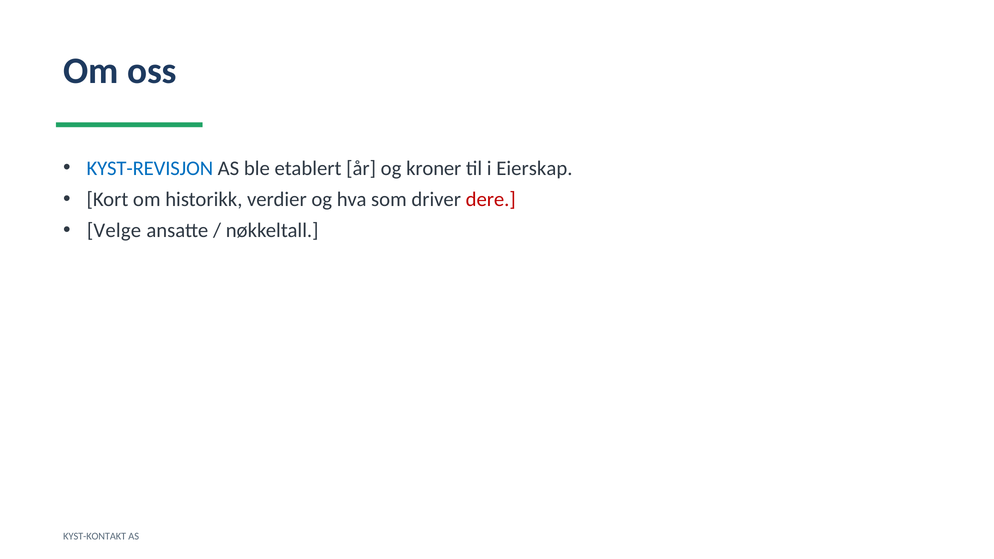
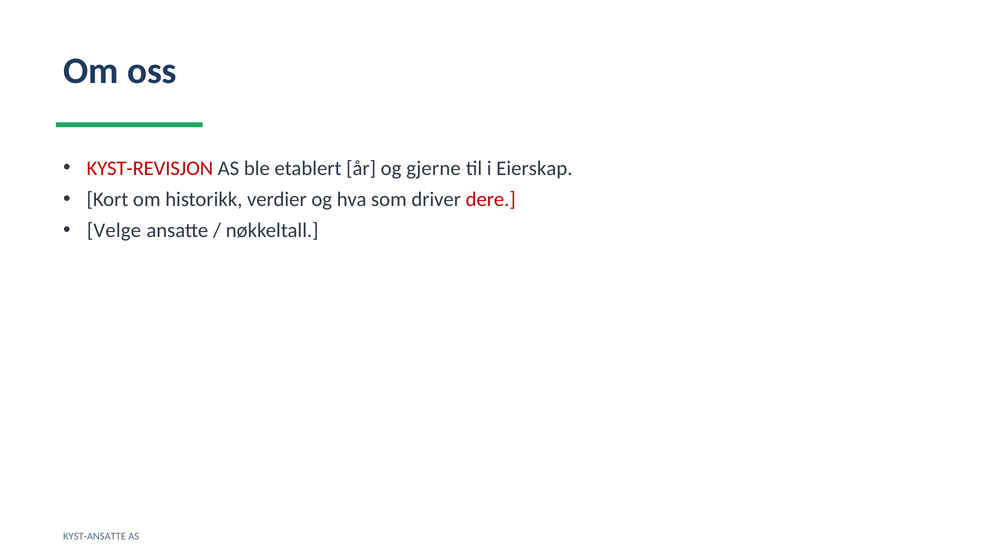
KYST-REVISJON colour: blue -> red
kroner: kroner -> gjerne
KYST-KONTAKT: KYST-KONTAKT -> KYST-ANSATTE
